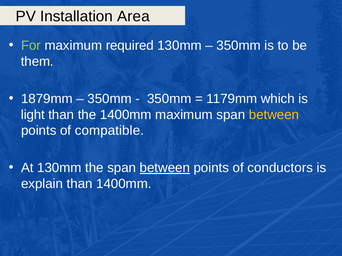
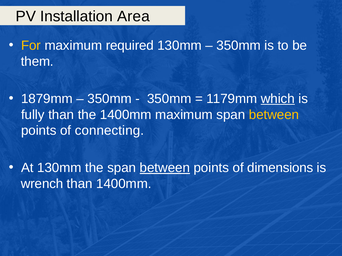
For colour: light green -> yellow
which underline: none -> present
light: light -> fully
compatible: compatible -> connecting
conductors: conductors -> dimensions
explain: explain -> wrench
